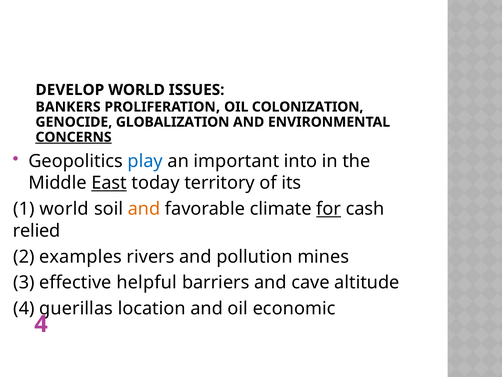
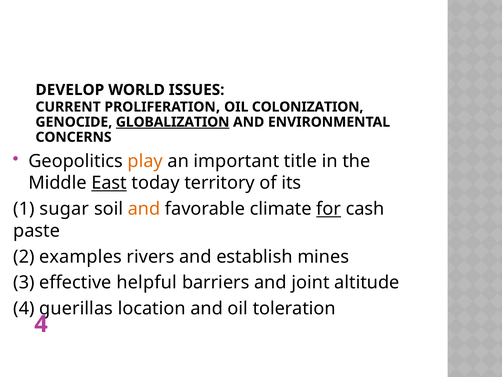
BANKERS: BANKERS -> CURRENT
GLOBALIZATION underline: none -> present
CONCERNS underline: present -> none
play colour: blue -> orange
into: into -> title
1 world: world -> sugar
relied: relied -> paste
pollution: pollution -> establish
cave: cave -> joint
economic: economic -> toleration
